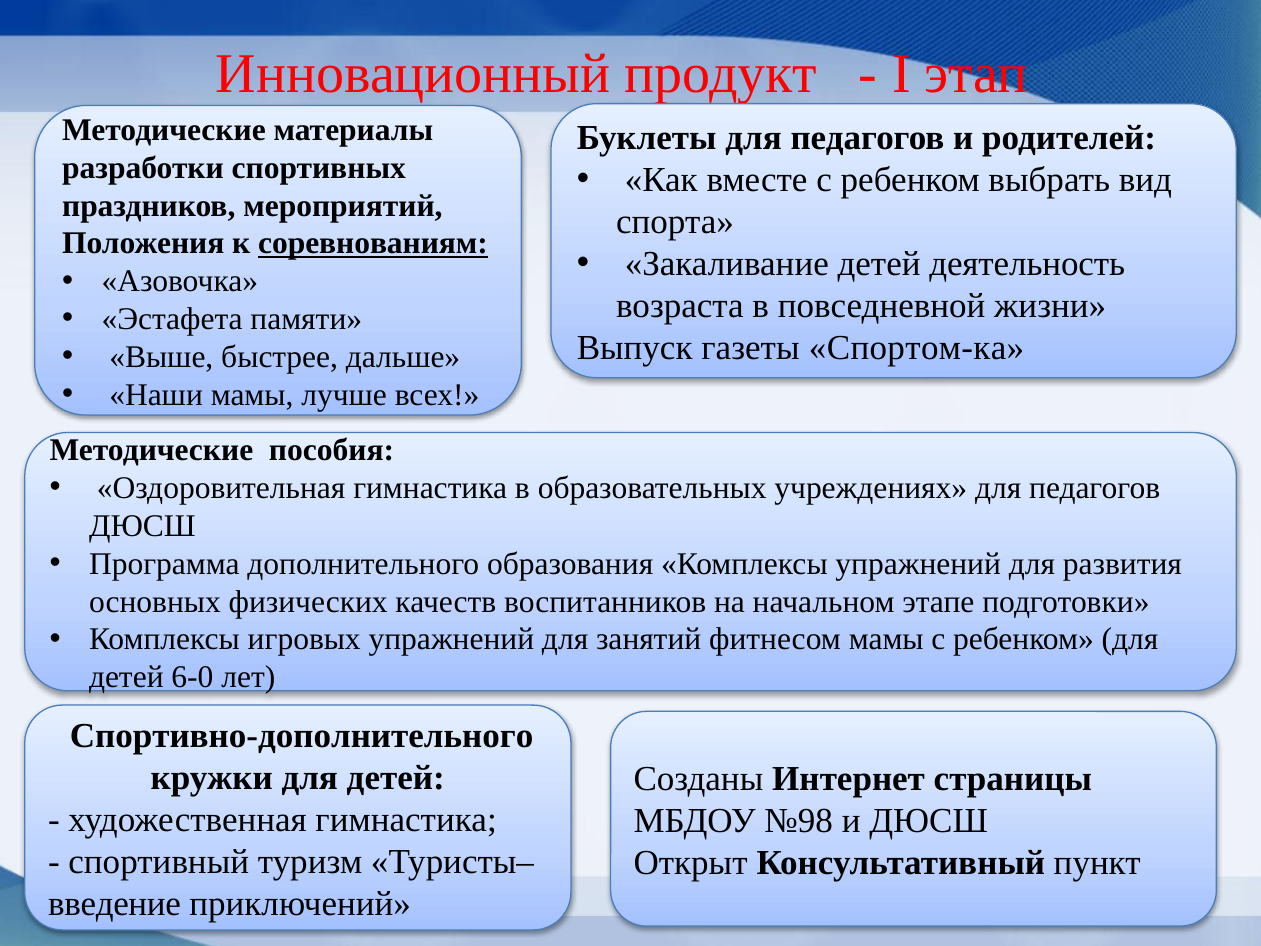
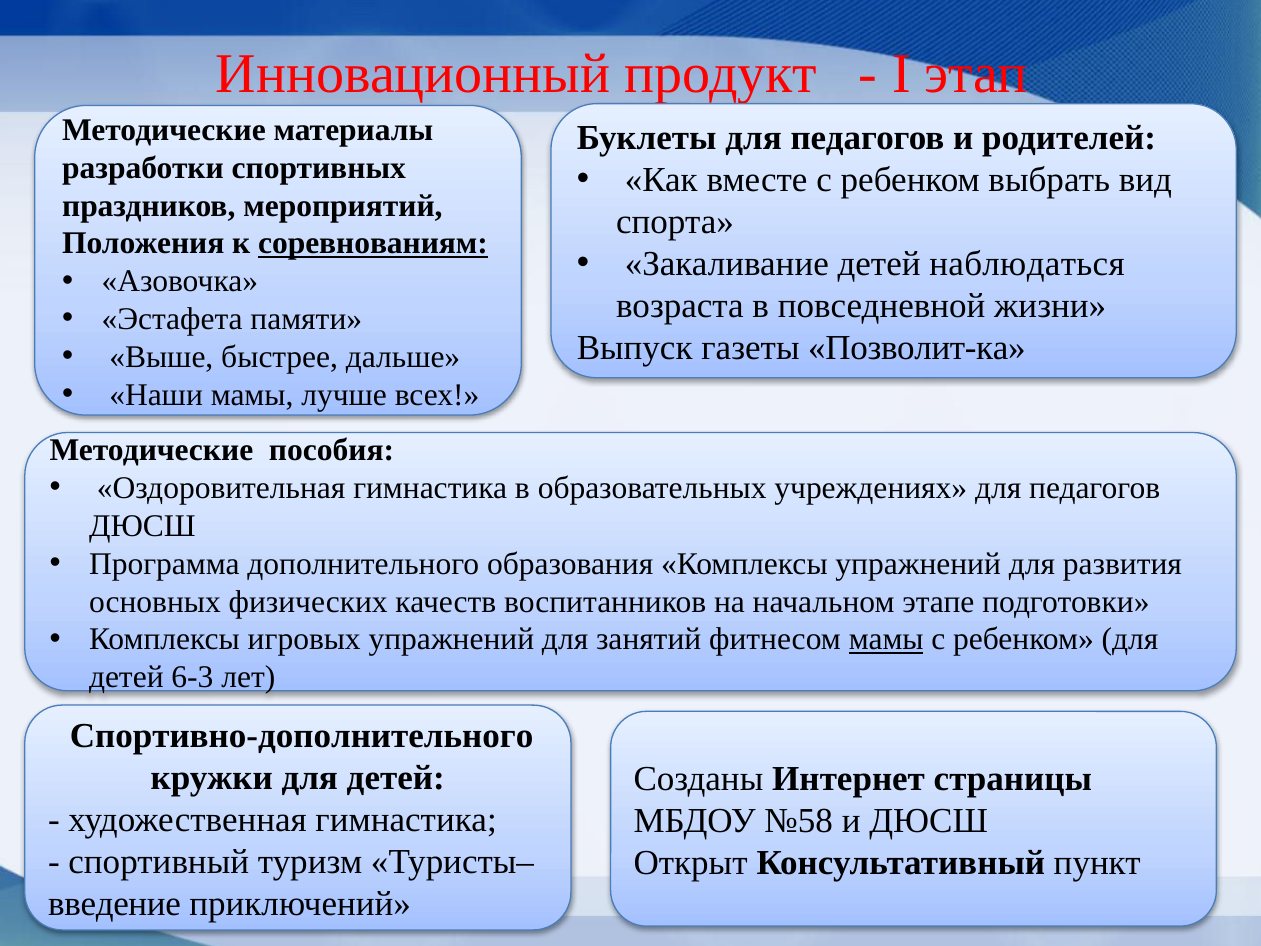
деятельность: деятельность -> наблюдаться
Спортом-ка: Спортом-ка -> Позволит-ка
мамы at (886, 639) underline: none -> present
6-0: 6-0 -> 6-3
№98: №98 -> №58
